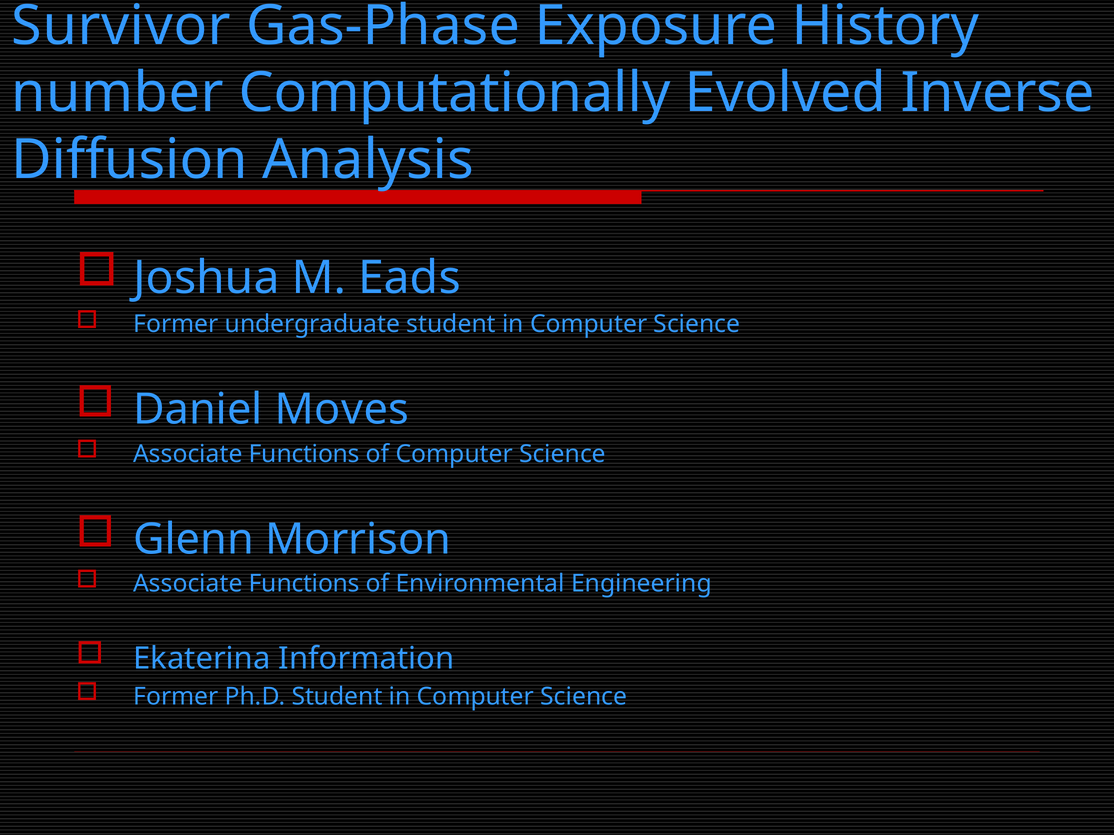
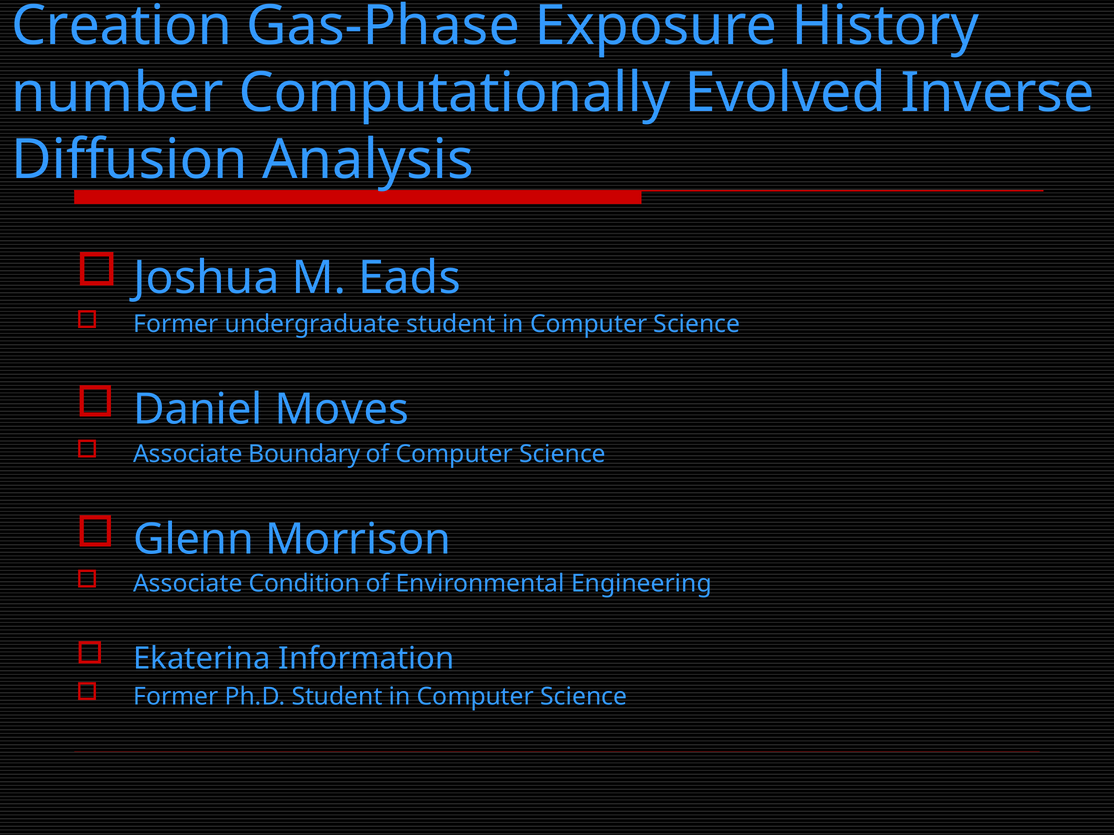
Survivor: Survivor -> Creation
Functions at (304, 454): Functions -> Boundary
Functions at (304, 584): Functions -> Condition
